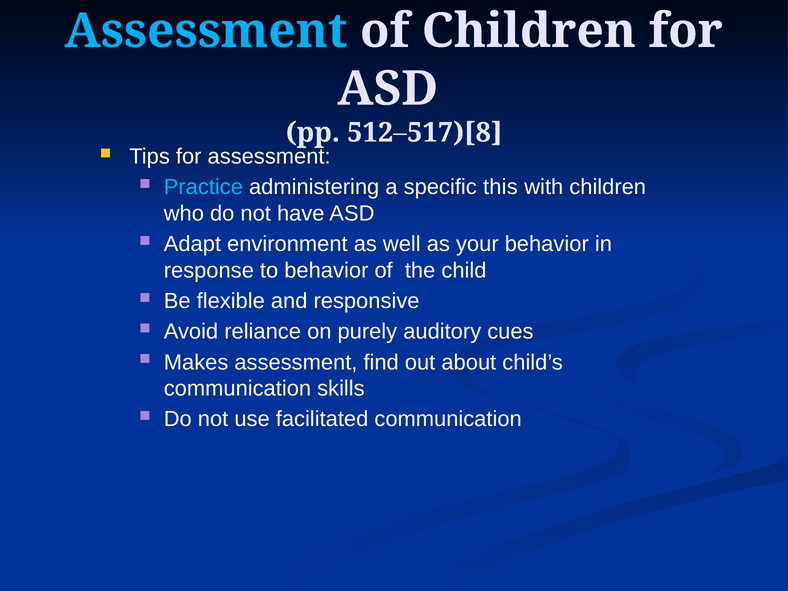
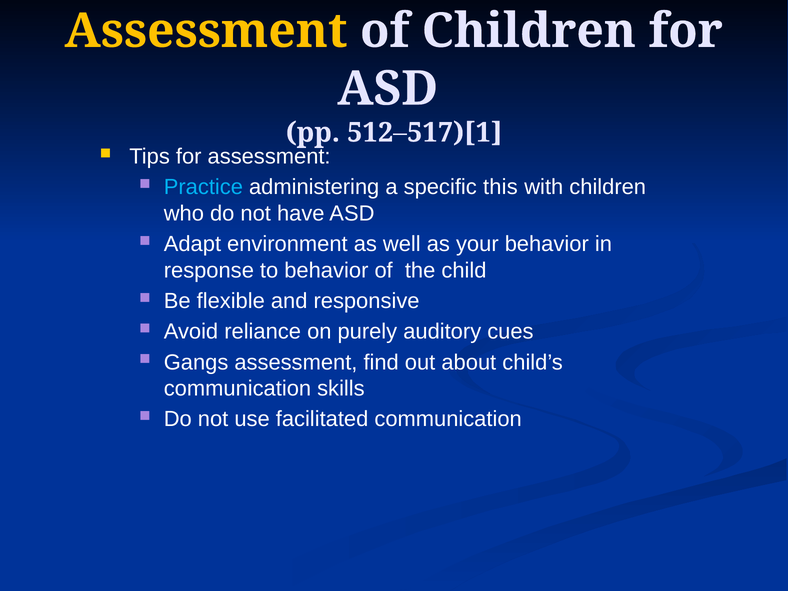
Assessment at (206, 31) colour: light blue -> yellow
512–517)[8: 512–517)[8 -> 512–517)[1
Makes: Makes -> Gangs
